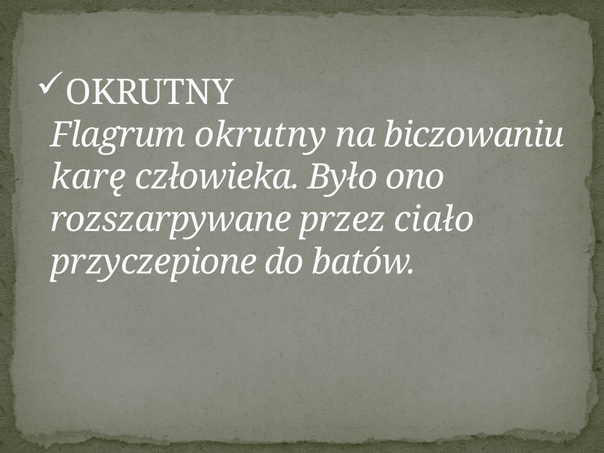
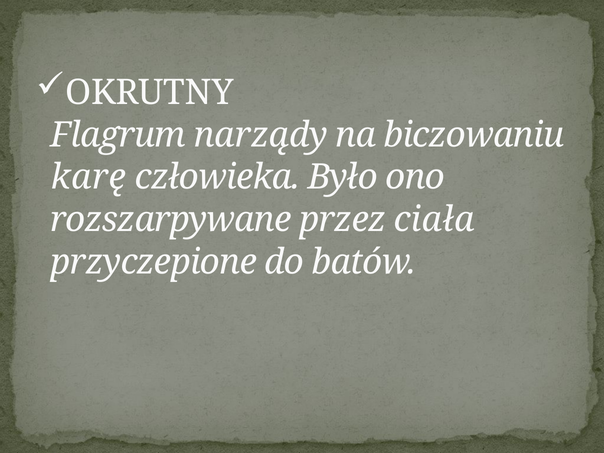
Flagrum okrutny: okrutny -> narządy
ciało: ciało -> ciała
